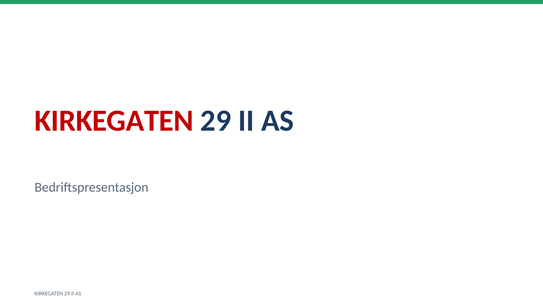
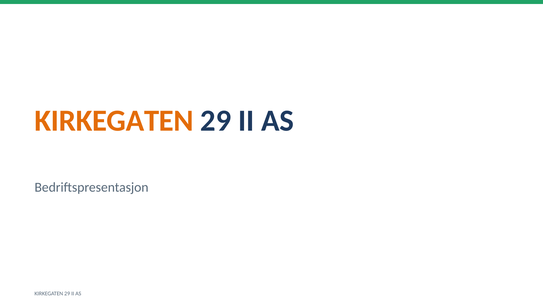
KIRKEGATEN at (114, 120) colour: red -> orange
